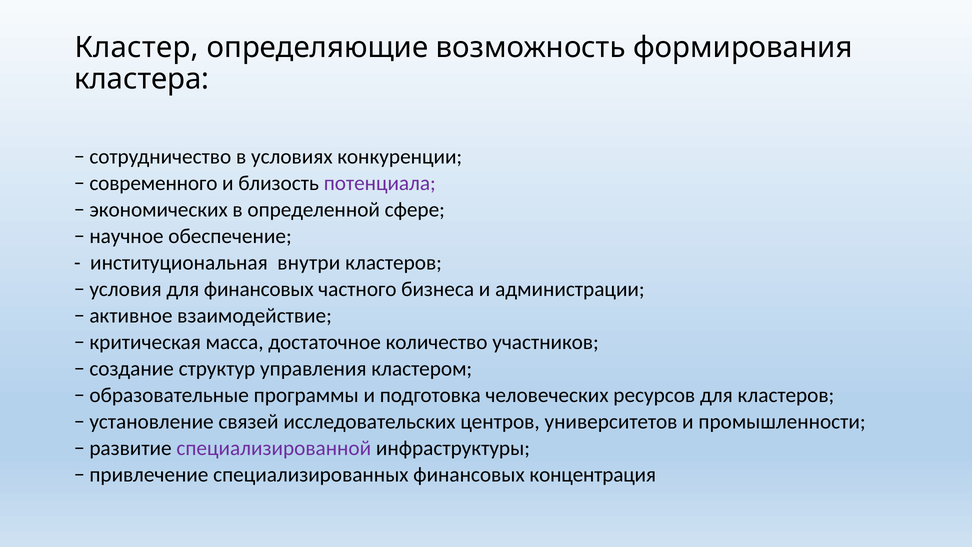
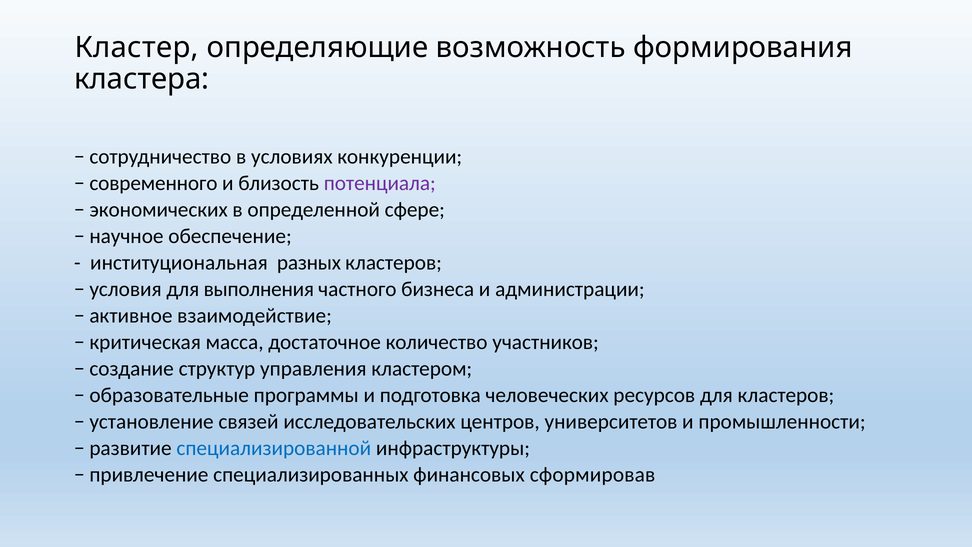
внутри: внутри -> разных
для финансовых: финансовых -> выполнения
специализированной colour: purple -> blue
концентрация: концентрация -> сформировав
